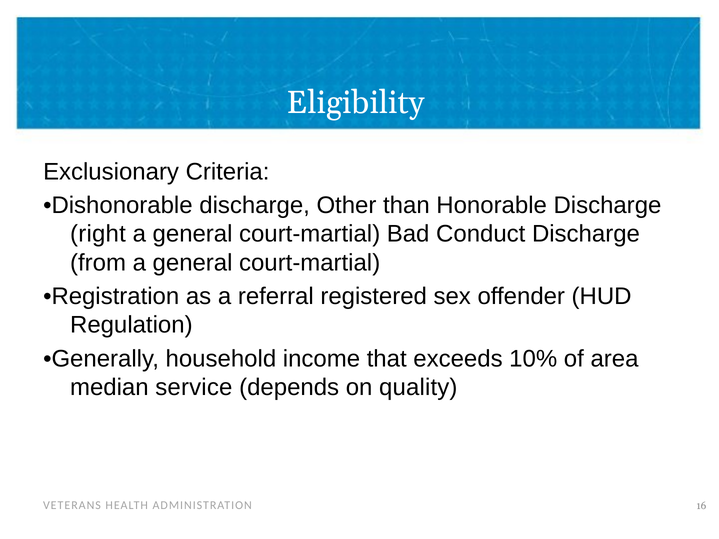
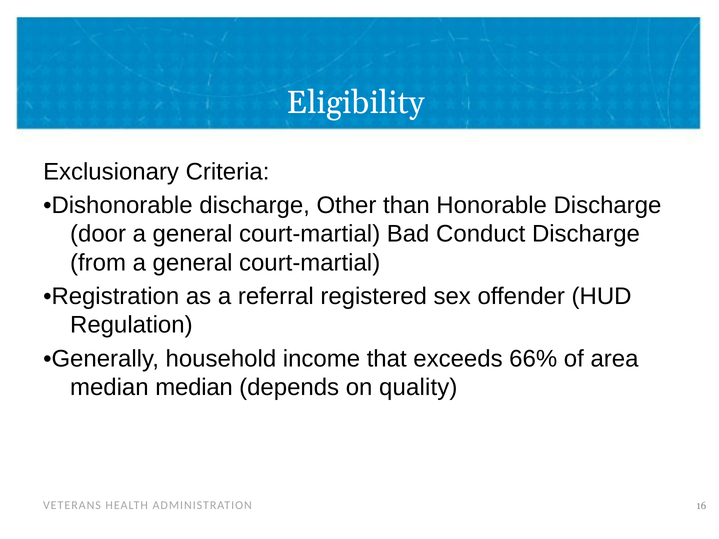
right: right -> door
10%: 10% -> 66%
median service: service -> median
